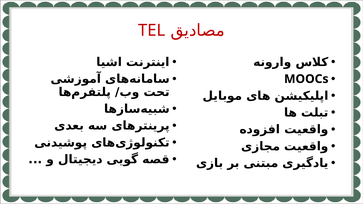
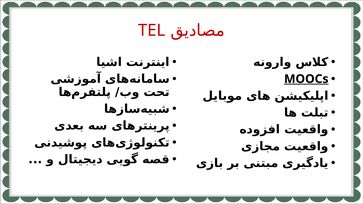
MOOCs underline: none -> present
